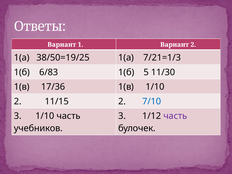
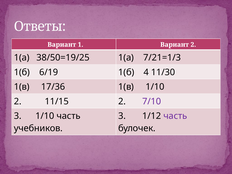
6/83: 6/83 -> 6/19
5: 5 -> 4
7/10 colour: blue -> purple
